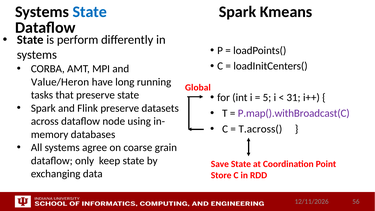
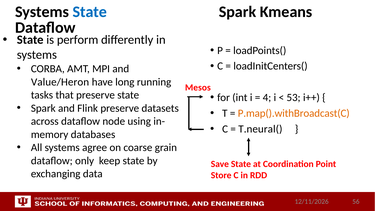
Global: Global -> Mesos
5: 5 -> 4
31: 31 -> 53
P.map().withBroadcast(C colour: purple -> orange
T.across(: T.across( -> T.neural(
